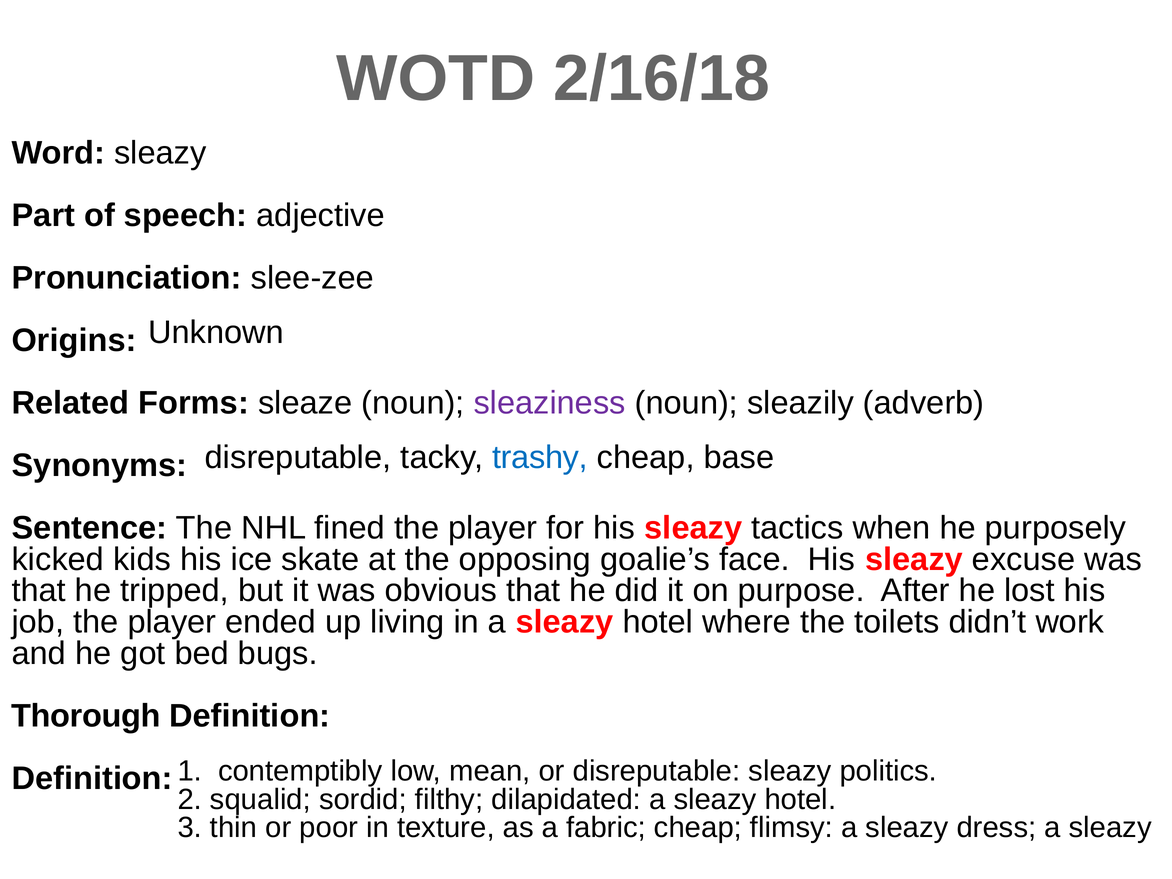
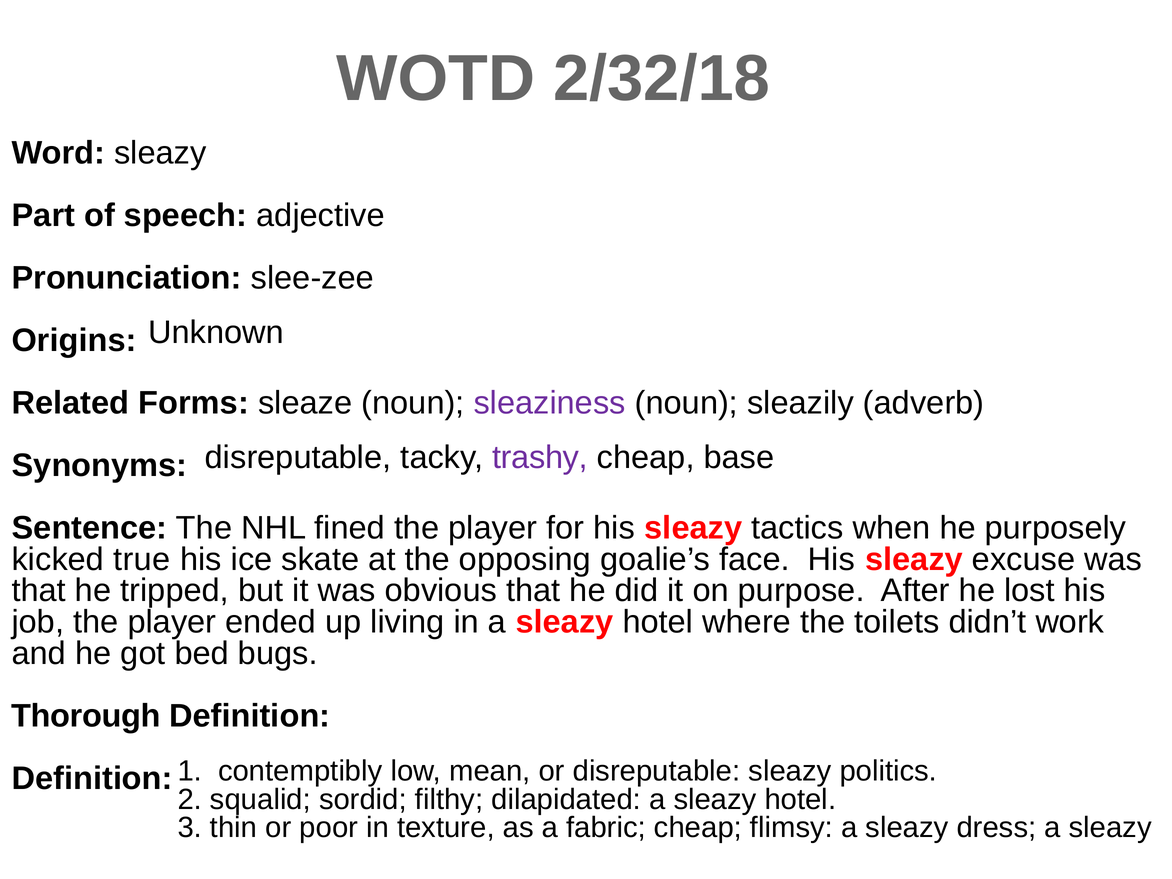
2/16/18: 2/16/18 -> 2/32/18
trashy colour: blue -> purple
kids: kids -> true
